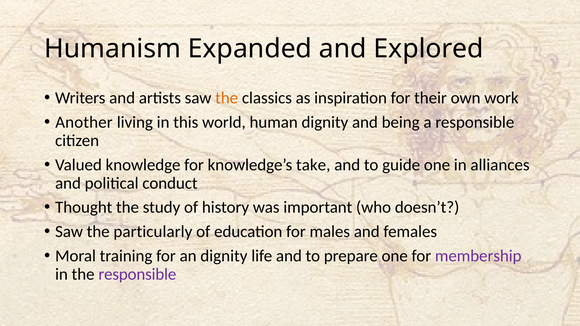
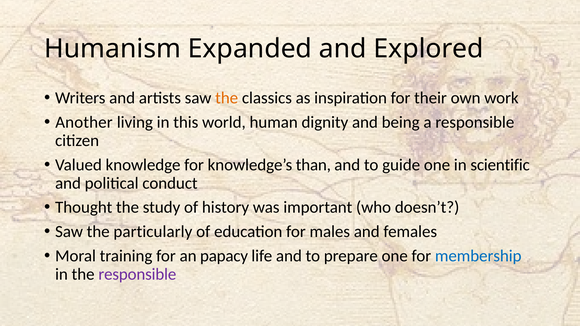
take: take -> than
alliances: alliances -> scientific
an dignity: dignity -> papacy
membership colour: purple -> blue
